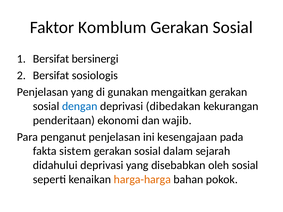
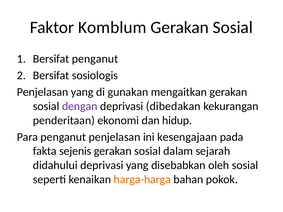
Bersifat bersinergi: bersinergi -> penganut
dengan colour: blue -> purple
wajib: wajib -> hidup
sistem: sistem -> sejenis
